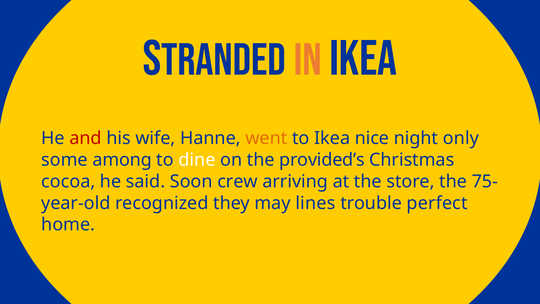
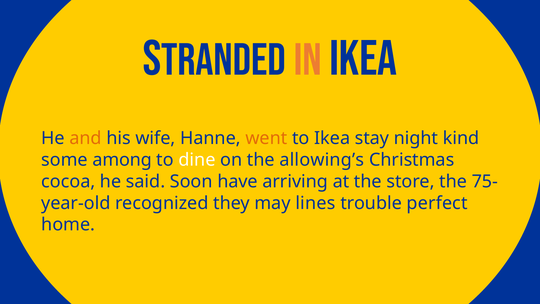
and colour: red -> orange
nice: nice -> stay
only: only -> kind
provided’s: provided’s -> allowing’s
crew: crew -> have
